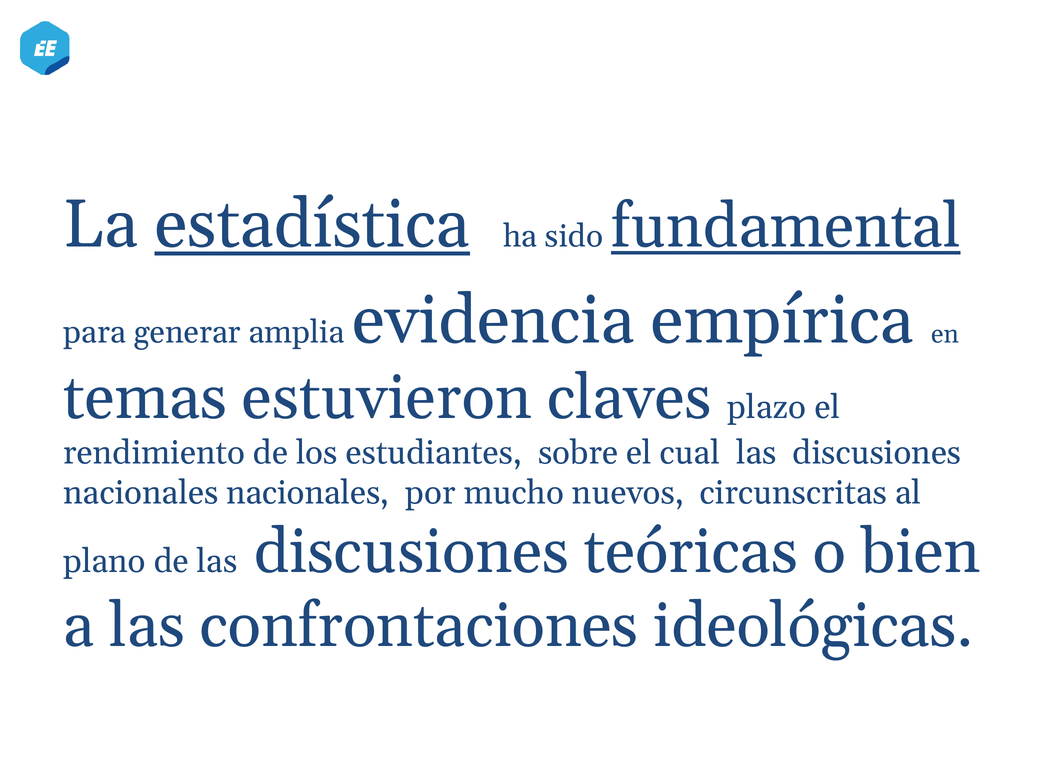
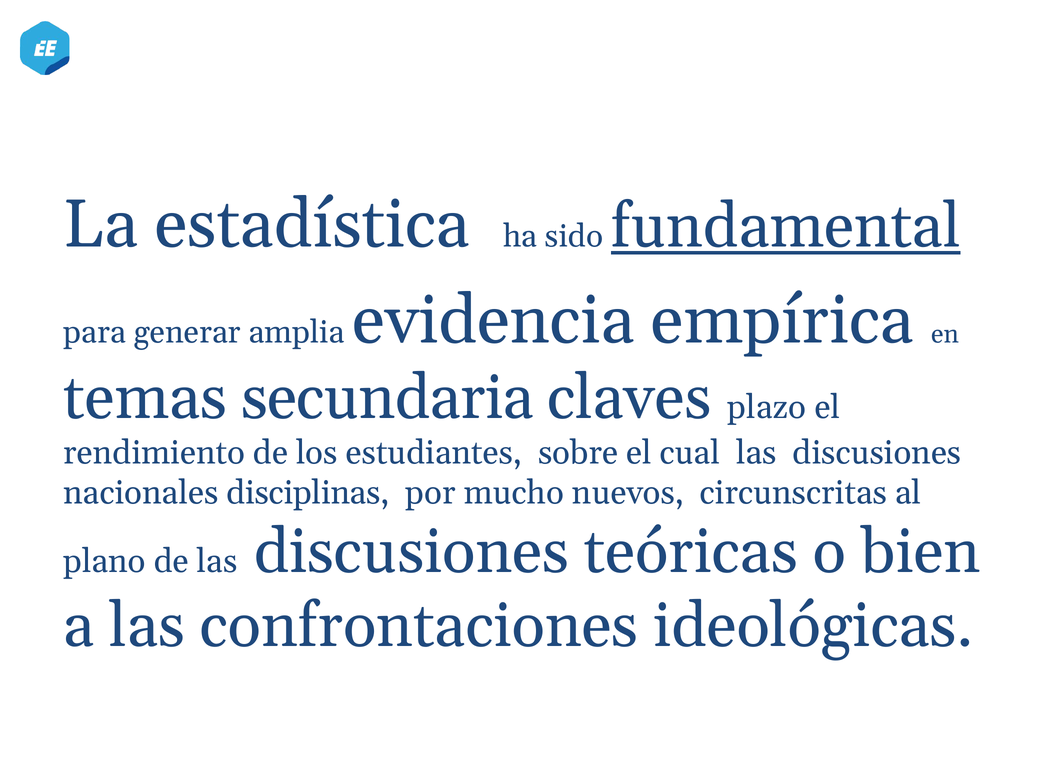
estadística underline: present -> none
estuvieron: estuvieron -> secundaria
nacionales nacionales: nacionales -> disciplinas
